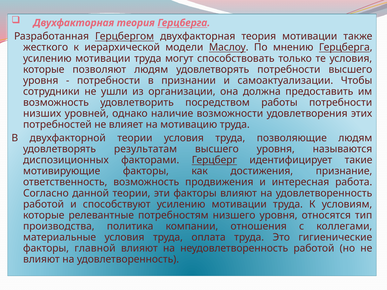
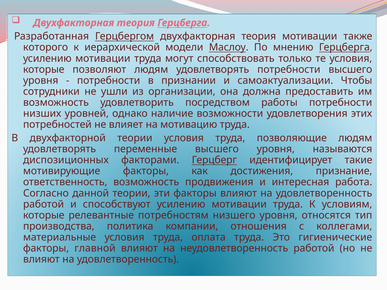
жесткого: жесткого -> которого
результатам: результатам -> переменные
